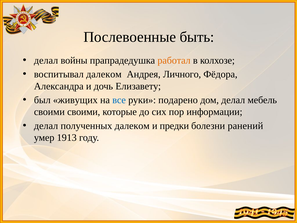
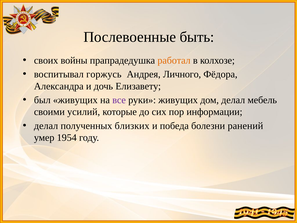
делал at (46, 60): делал -> своих
воспитывал далеком: далеком -> горжусь
все colour: blue -> purple
руки подарено: подарено -> живущих
своими своими: своими -> усилий
полученных далеком: далеком -> близких
предки: предки -> победа
1913: 1913 -> 1954
